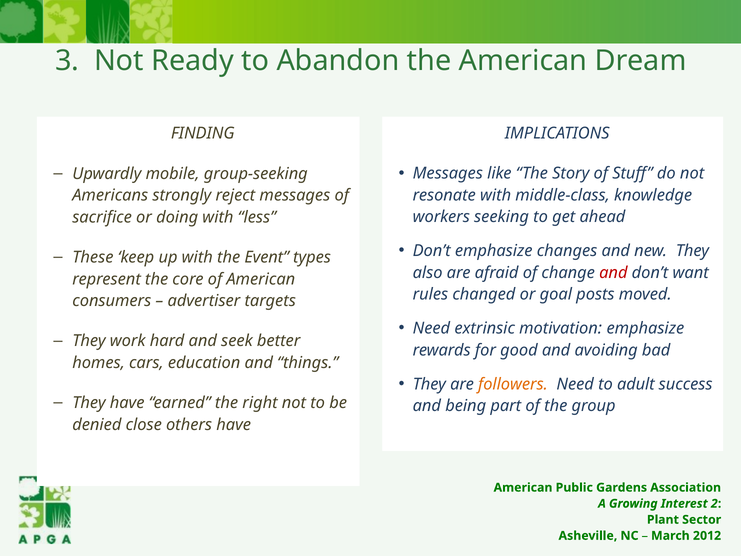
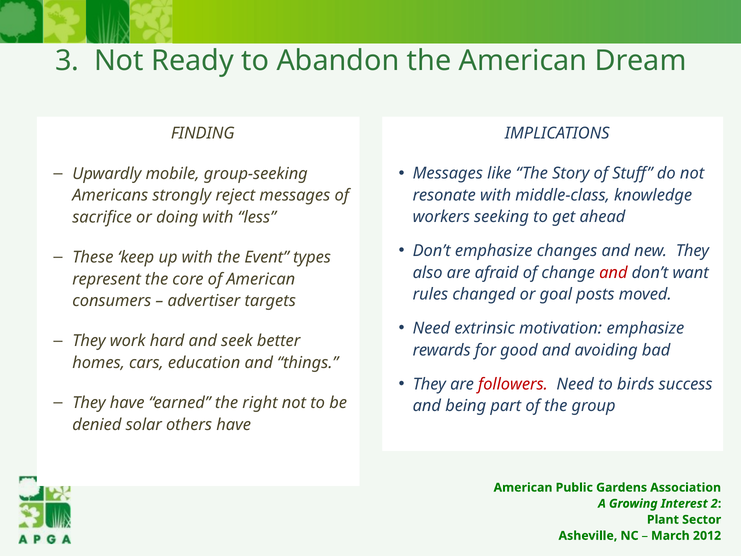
followers colour: orange -> red
adult: adult -> birds
close: close -> solar
